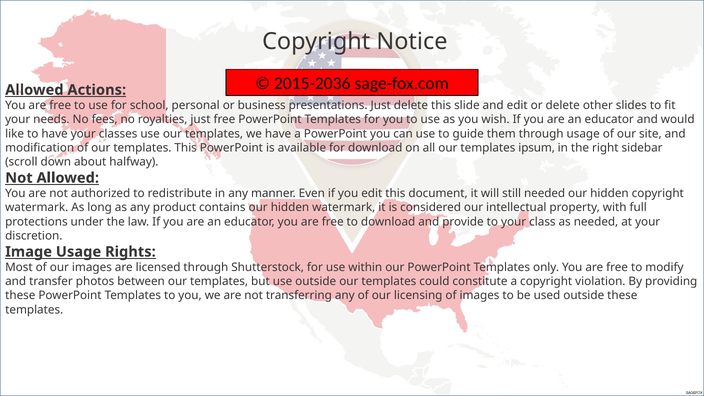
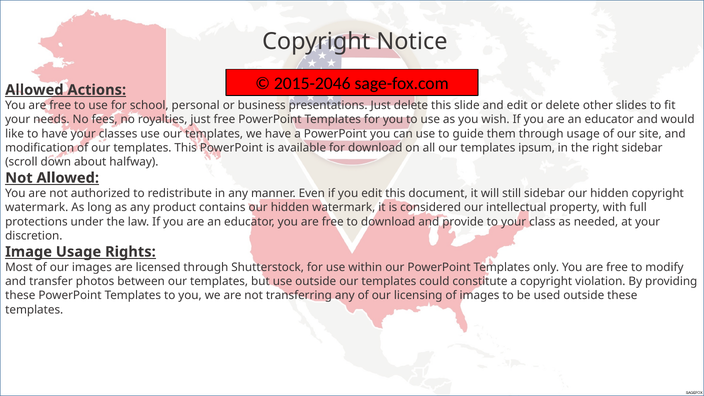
2015-2036: 2015-2036 -> 2015-2046
still needed: needed -> sidebar
